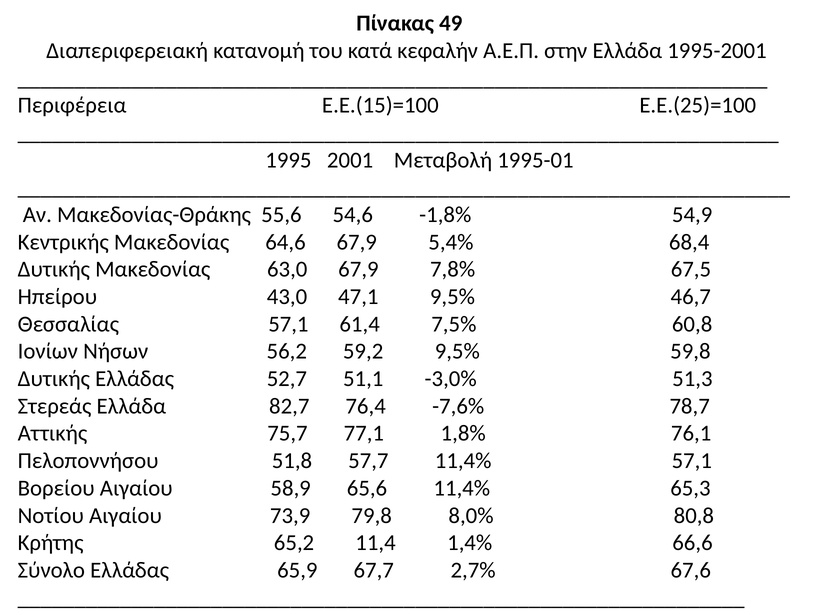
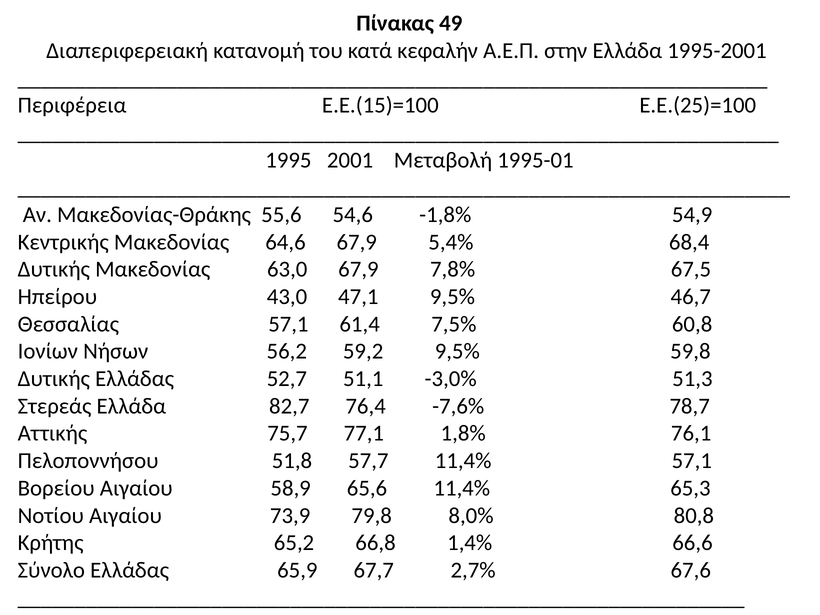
11,4: 11,4 -> 66,8
